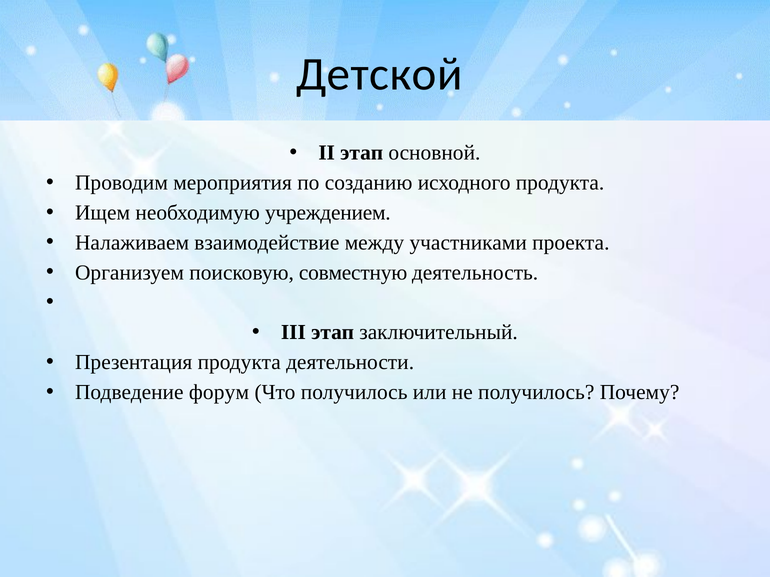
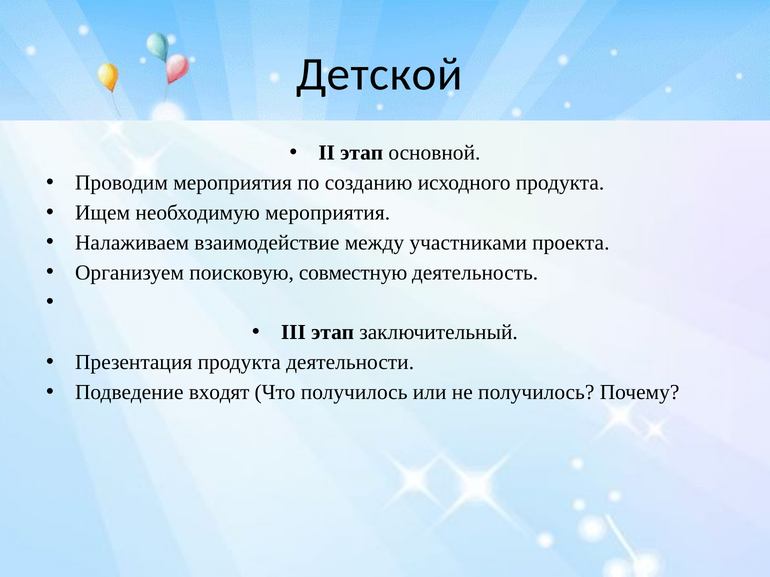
необходимую учреждением: учреждением -> мероприятия
форум: форум -> входят
